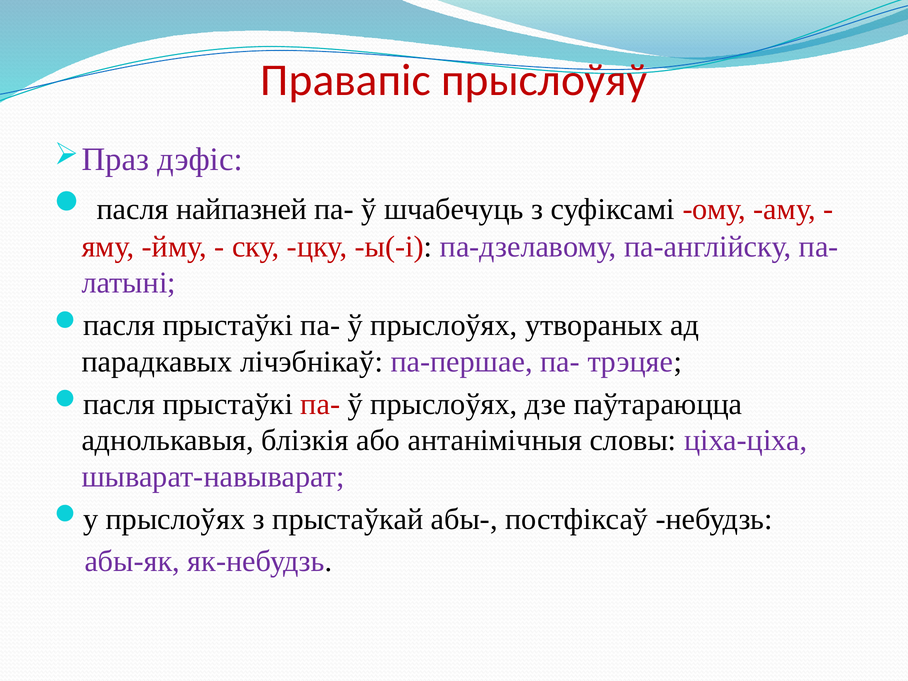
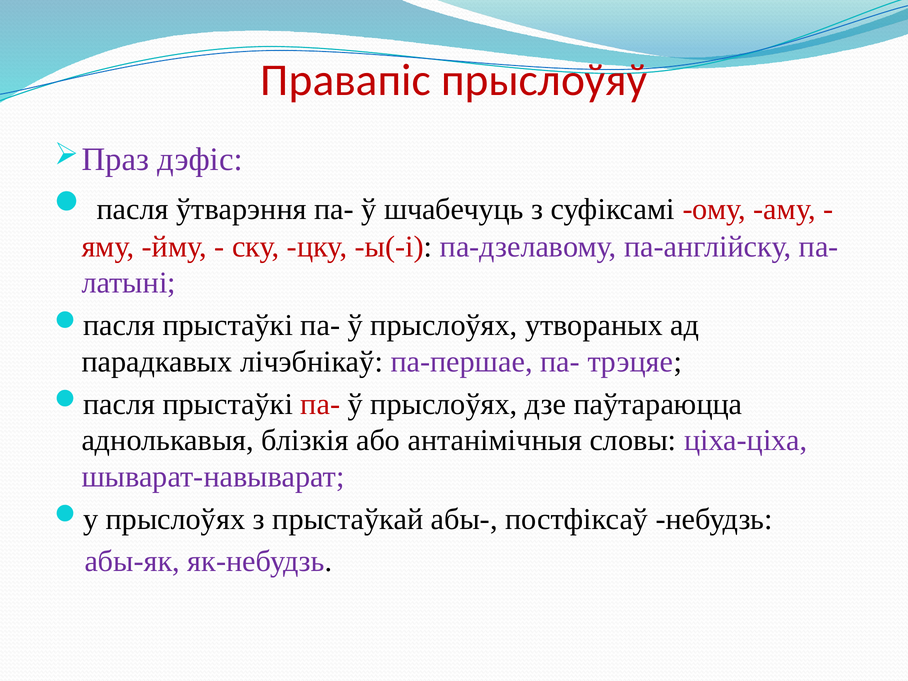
найпазней: найпазней -> ўтварэння
